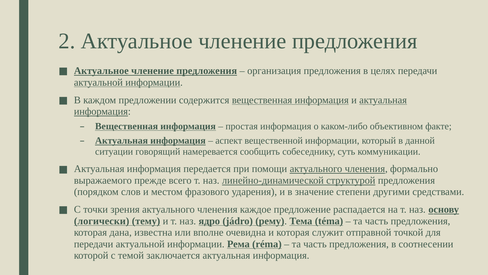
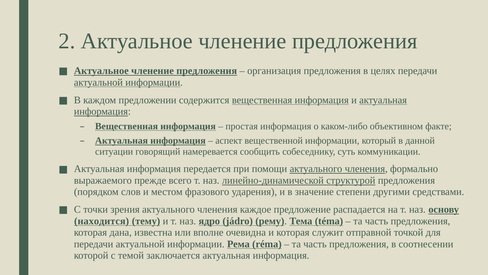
логически: логически -> находится
